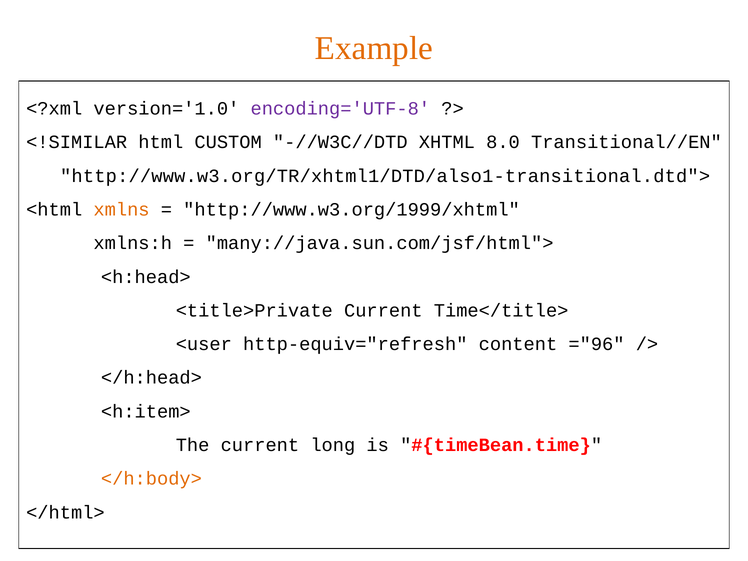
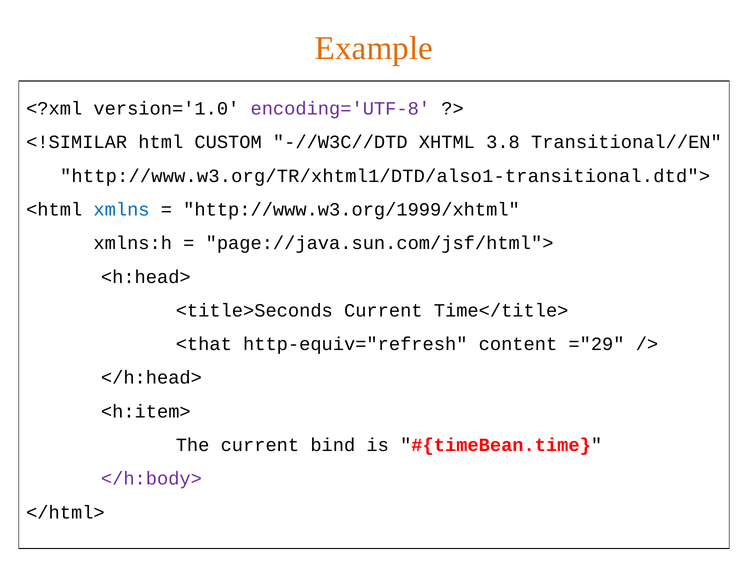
8.0: 8.0 -> 3.8
xmlns colour: orange -> blue
many://java.sun.com/jsf/html">: many://java.sun.com/jsf/html"> -> page://java.sun.com/jsf/html">
<title>Private: <title>Private -> <title>Seconds
<user: <user -> <that
="96: ="96 -> ="29
long: long -> bind
</h:body> colour: orange -> purple
